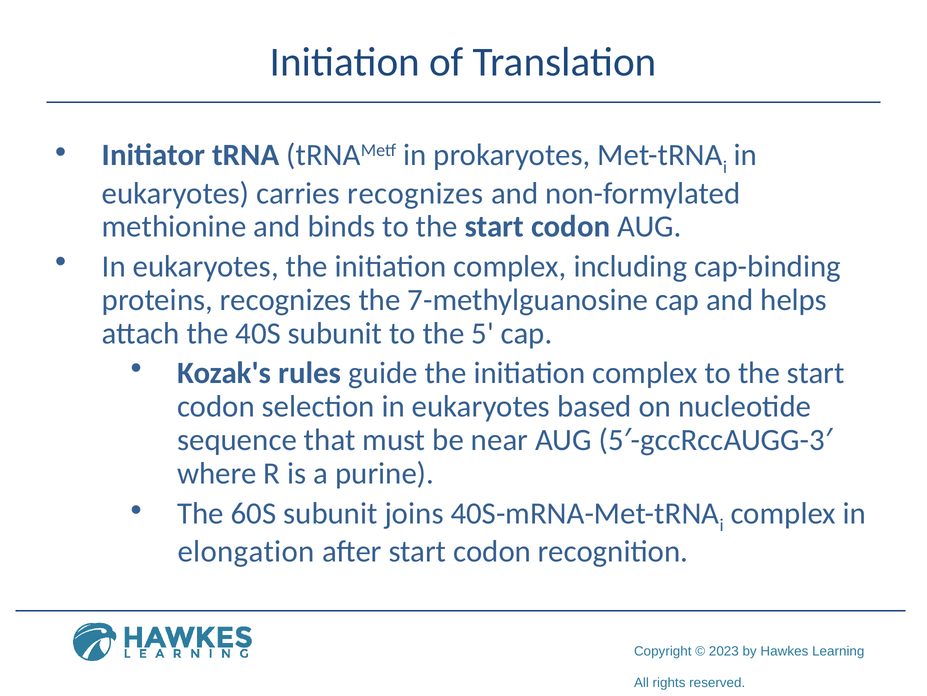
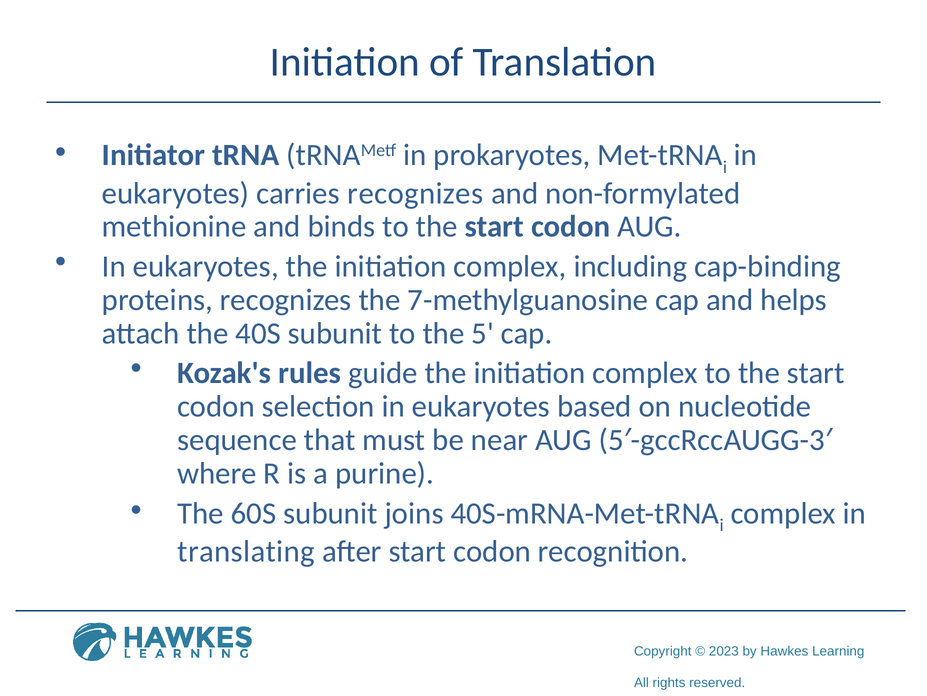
elongation: elongation -> translating
